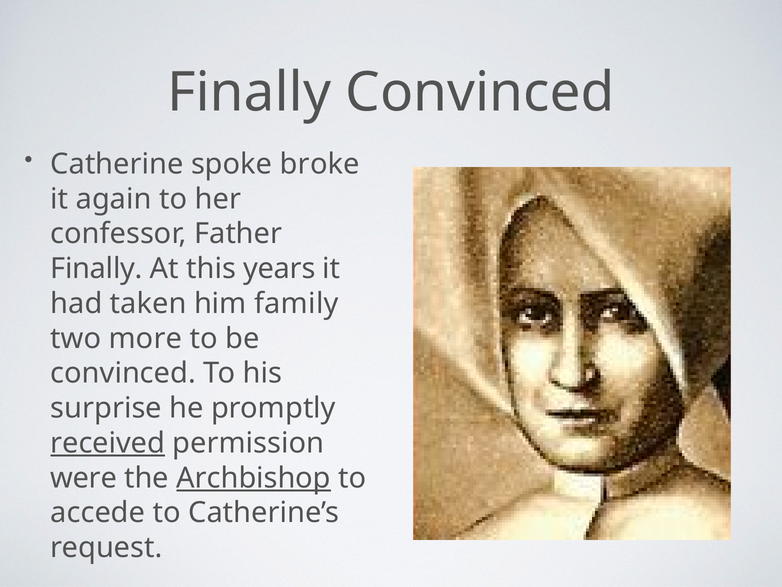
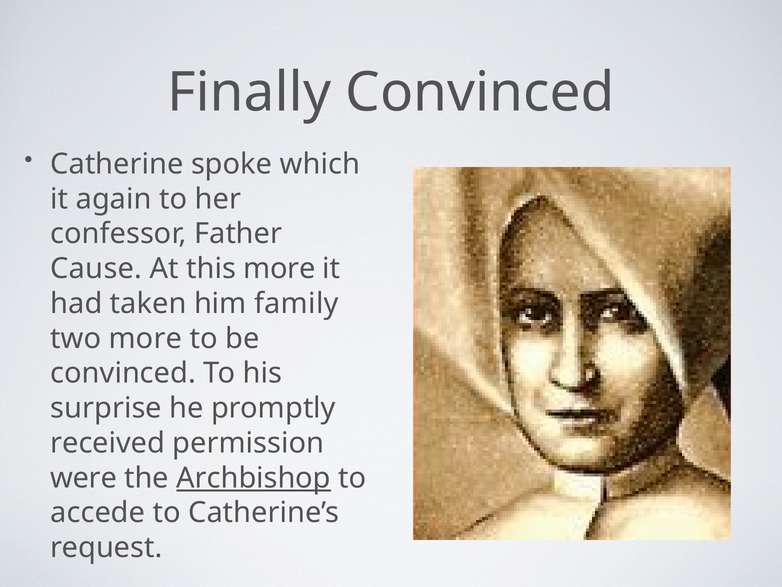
broke: broke -> which
Finally at (96, 269): Finally -> Cause
this years: years -> more
received underline: present -> none
